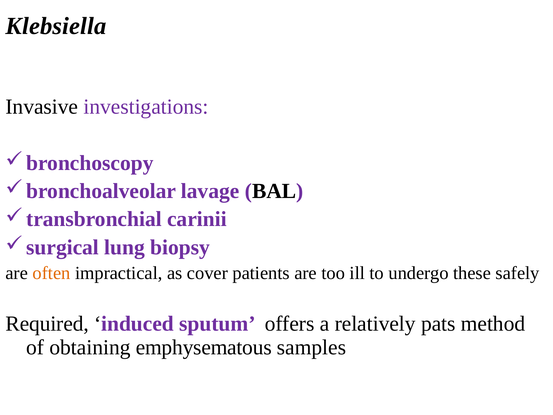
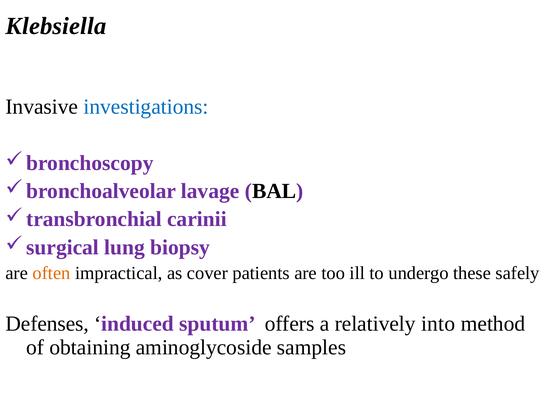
investigations colour: purple -> blue
Required: Required -> Defenses
pats: pats -> into
emphysematous: emphysematous -> aminoglycoside
